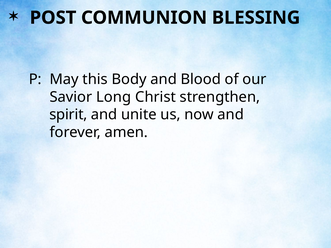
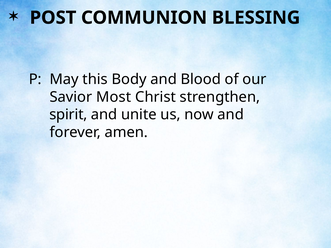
Long: Long -> Most
